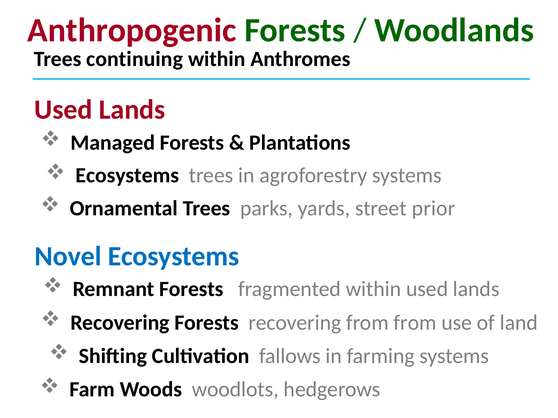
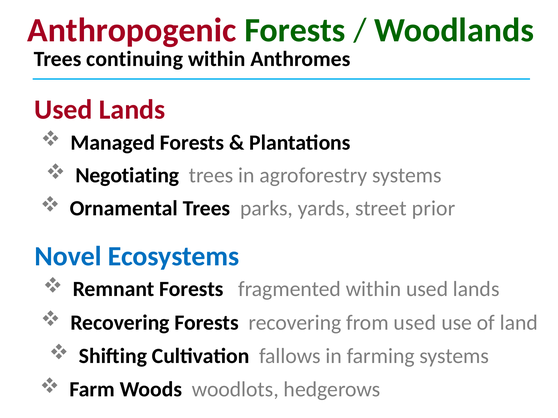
Ecosystems at (127, 176): Ecosystems -> Negotiating
from from: from -> used
